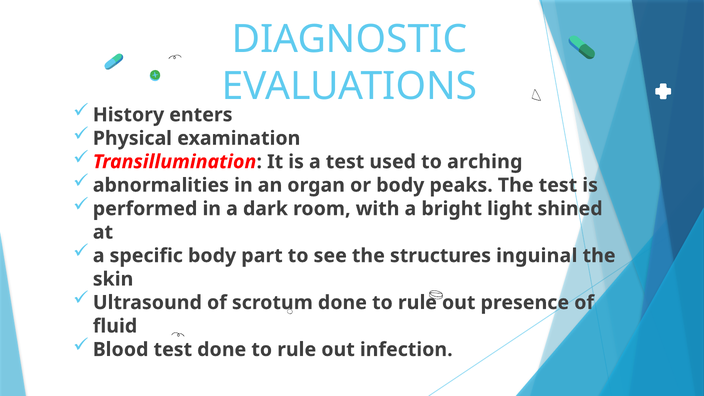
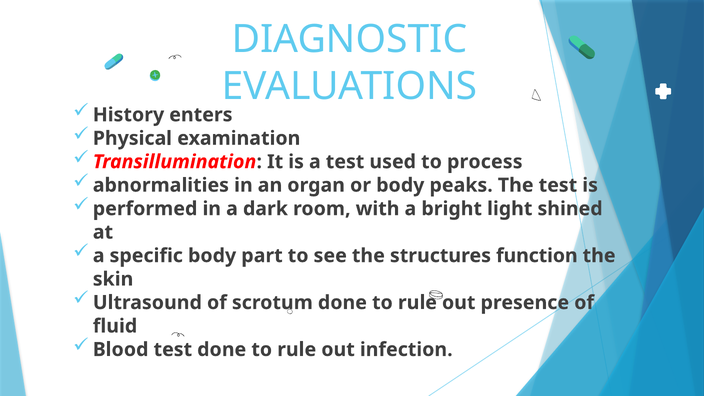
arching: arching -> process
inguinal: inguinal -> function
